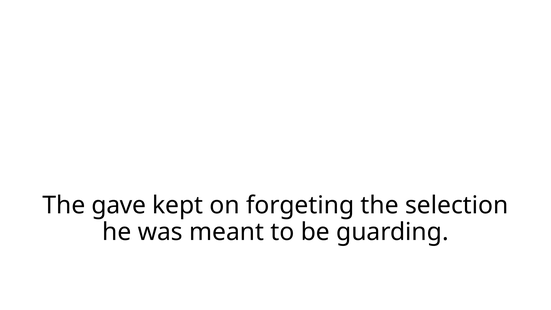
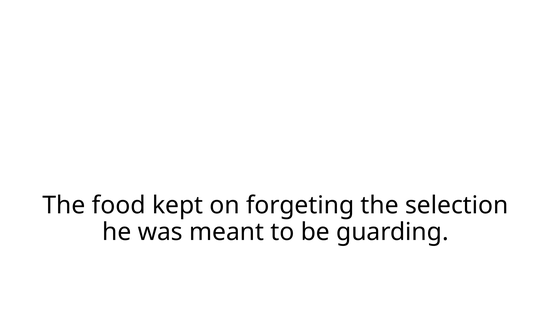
gave: gave -> food
